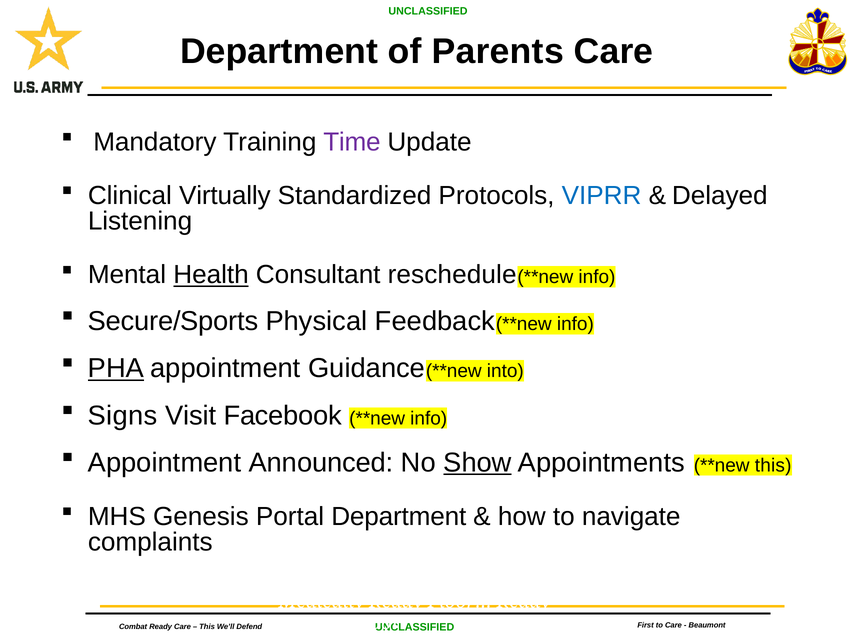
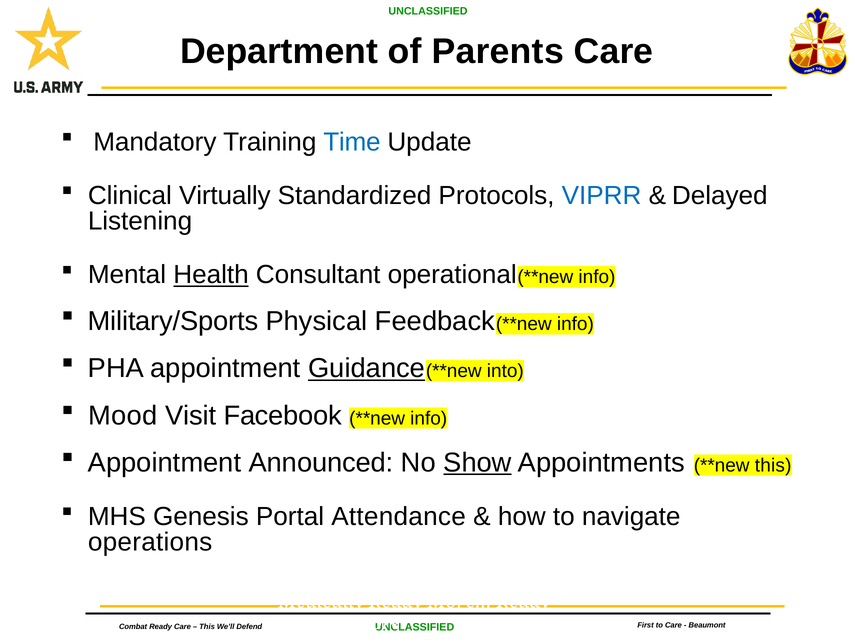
Time colour: purple -> blue
reschedule: reschedule -> operational
Secure/Sports: Secure/Sports -> Military/Sports
PHA underline: present -> none
Guidance underline: none -> present
Signs: Signs -> Mood
Portal Department: Department -> Attendance
complaints: complaints -> operations
Floor…: Floor… -> More…
Floor: Floor -> More
